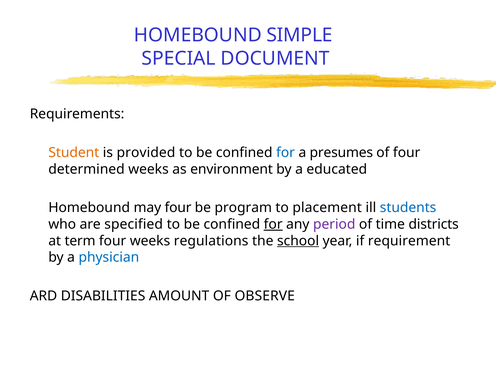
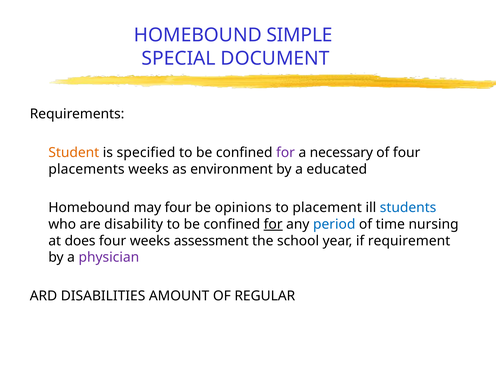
provided: provided -> specified
for at (285, 153) colour: blue -> purple
presumes: presumes -> necessary
determined: determined -> placements
program: program -> opinions
specified: specified -> disability
period colour: purple -> blue
districts: districts -> nursing
term: term -> does
regulations: regulations -> assessment
school underline: present -> none
physician colour: blue -> purple
OBSERVE: OBSERVE -> REGULAR
